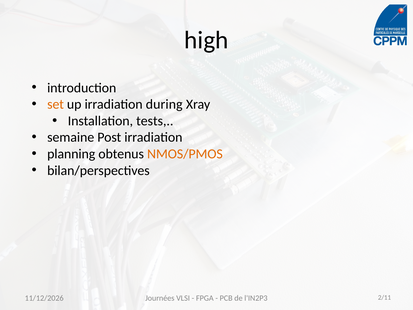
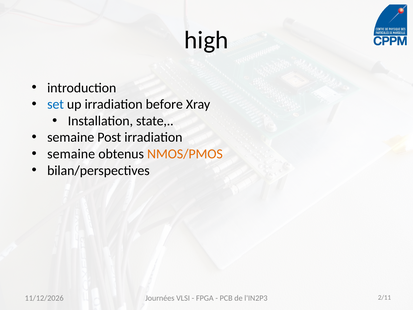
set colour: orange -> blue
during: during -> before
tests: tests -> state
planning at (71, 154): planning -> semaine
